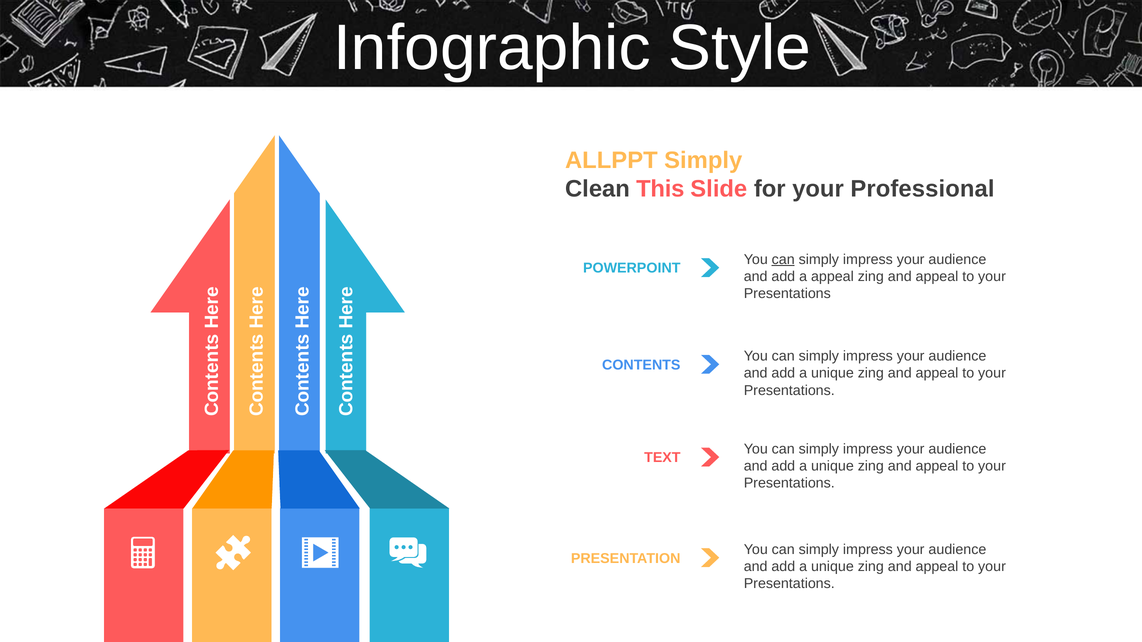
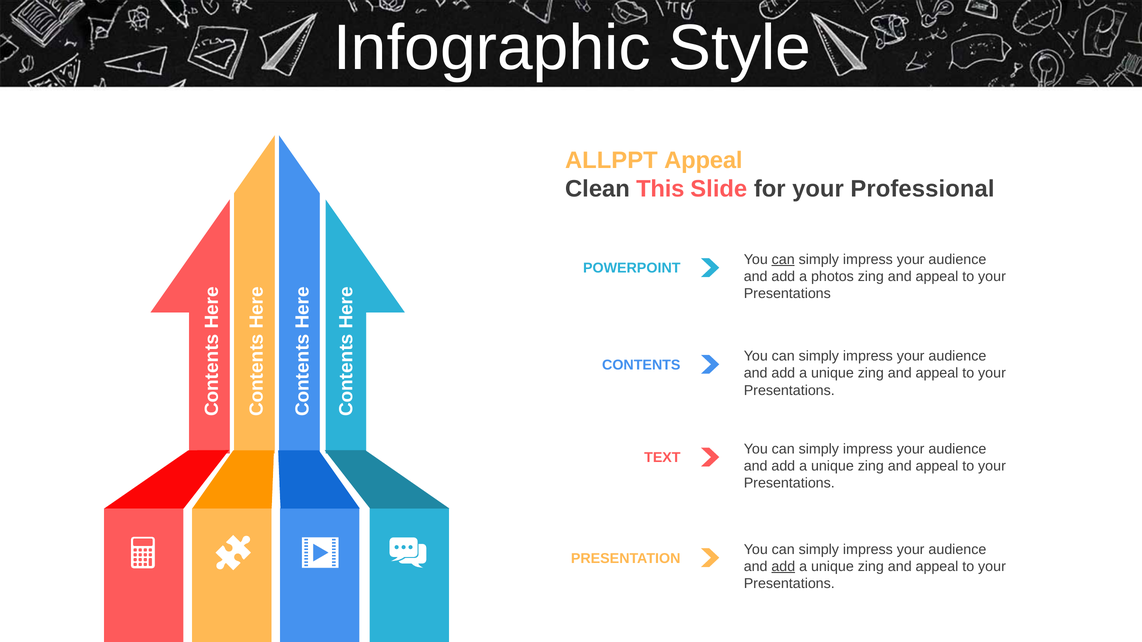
ALLPPT Simply: Simply -> Appeal
a appeal: appeal -> photos
add at (783, 567) underline: none -> present
